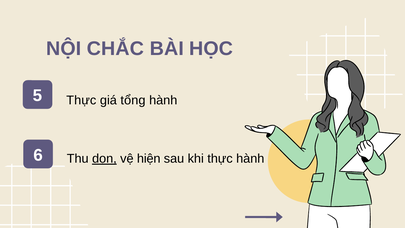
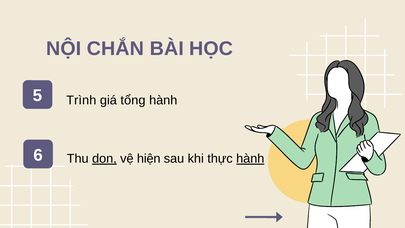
CHẮC: CHẮC -> CHẮN
Thực at (81, 100): Thực -> Trình
hành at (250, 159) underline: none -> present
